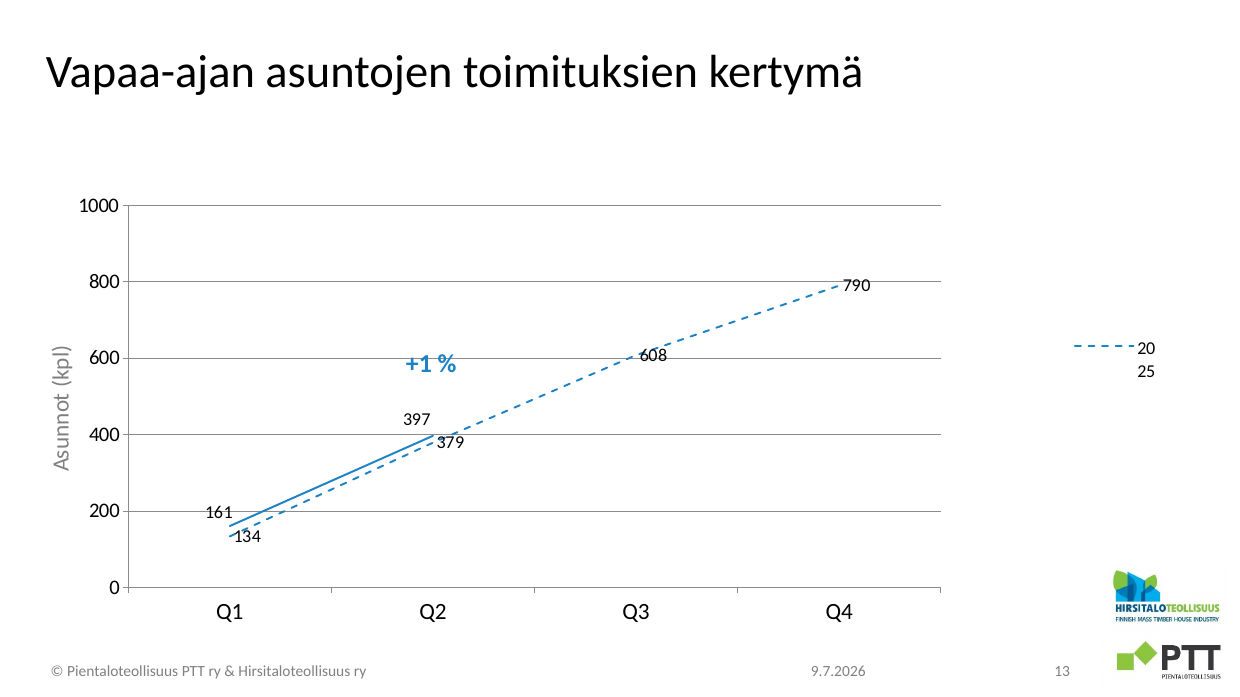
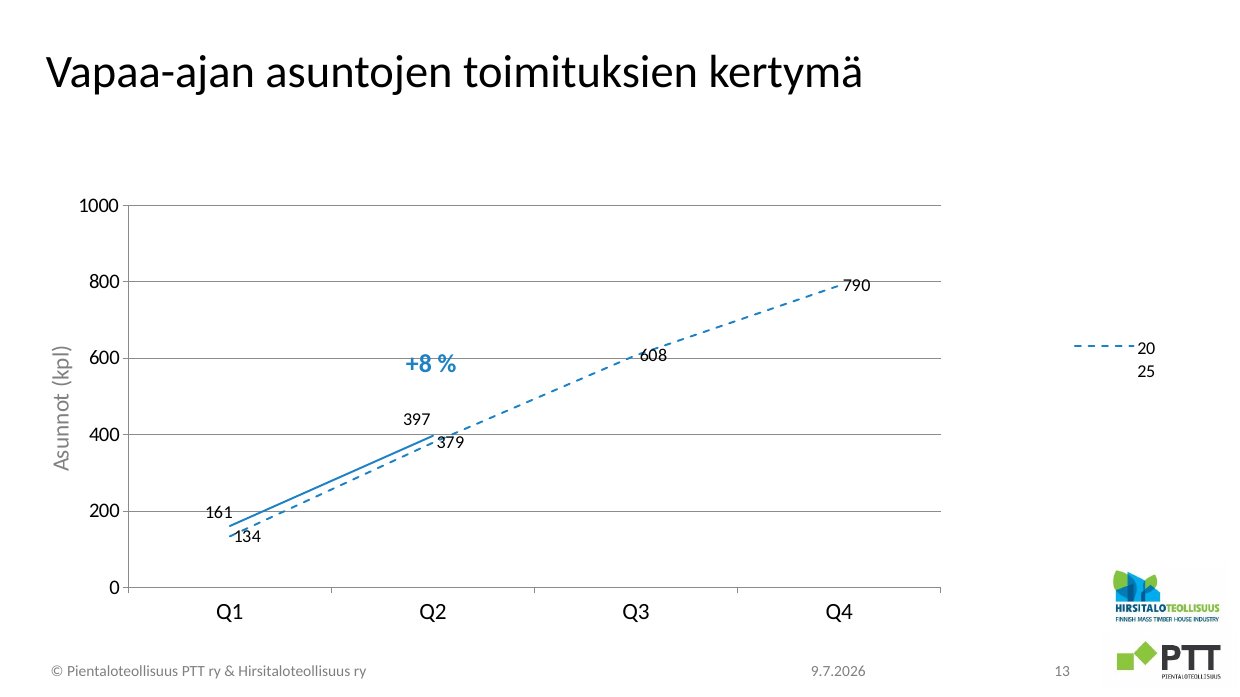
+1: +1 -> +8
